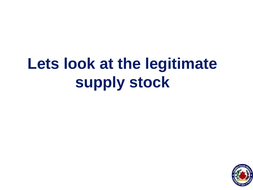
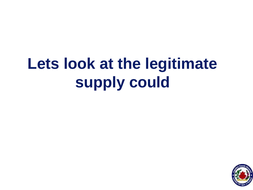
stock: stock -> could
